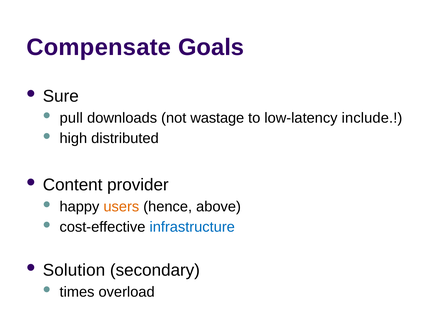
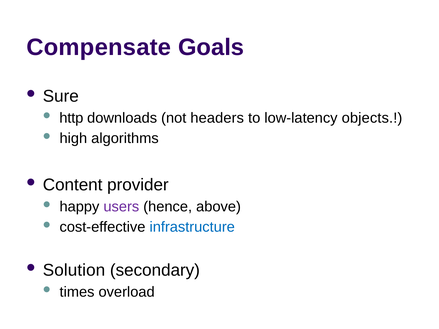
pull: pull -> http
wastage: wastage -> headers
include: include -> objects
distributed: distributed -> algorithms
users colour: orange -> purple
